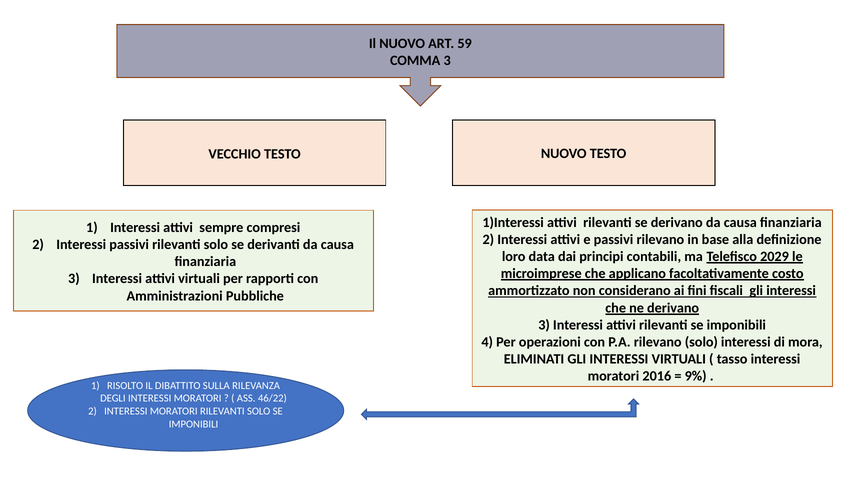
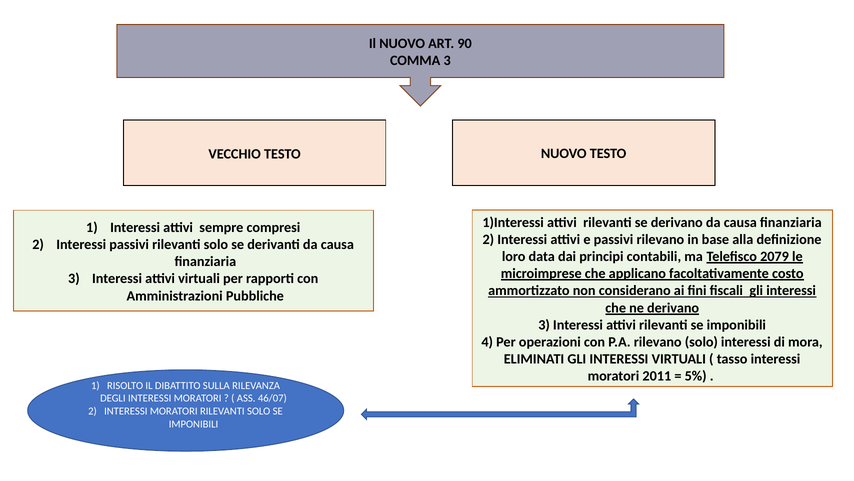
59: 59 -> 90
2029: 2029 -> 2079
2016: 2016 -> 2011
9%: 9% -> 5%
46/22: 46/22 -> 46/07
